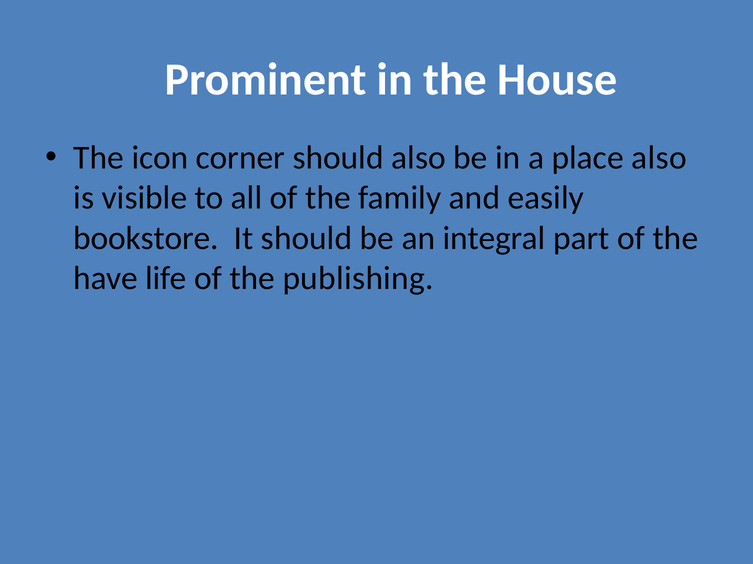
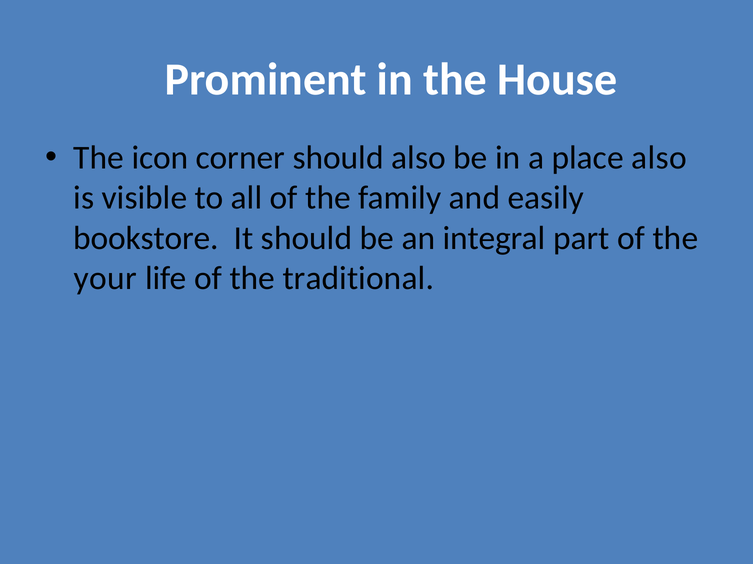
have: have -> your
publishing: publishing -> traditional
